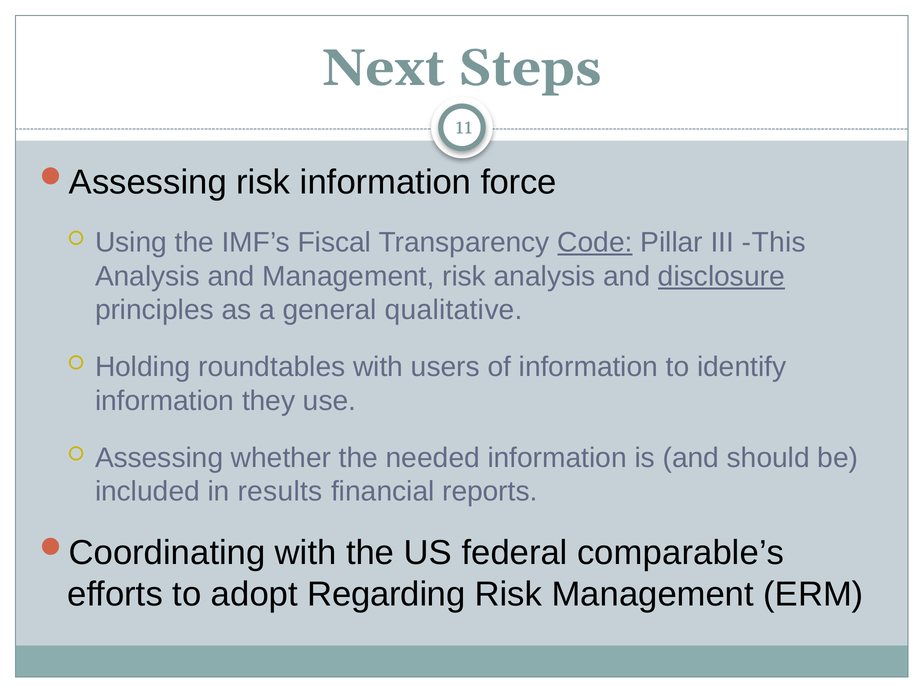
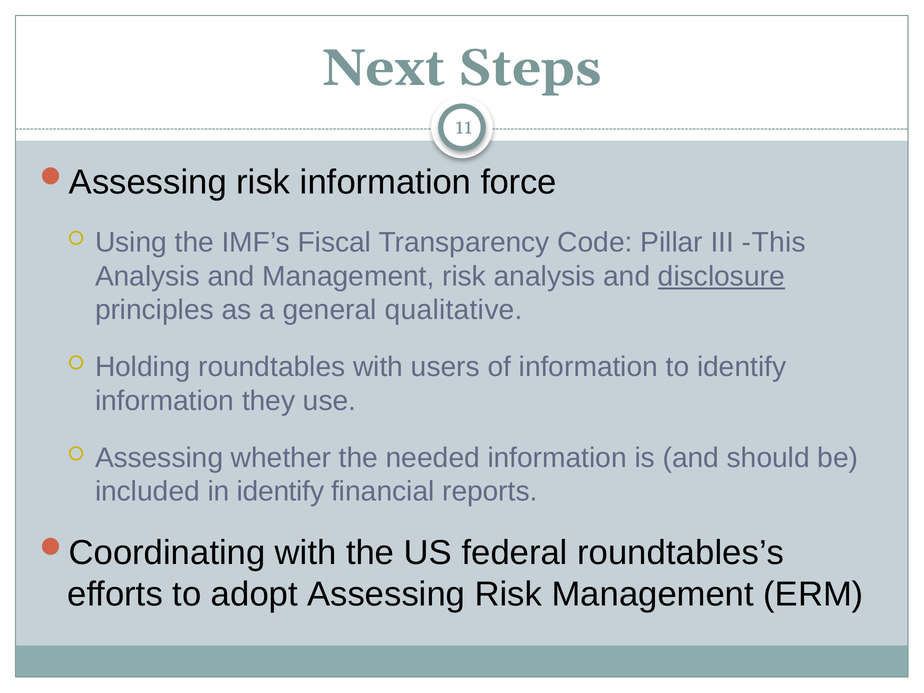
Code underline: present -> none
in results: results -> identify
comparable’s: comparable’s -> roundtables’s
adopt Regarding: Regarding -> Assessing
